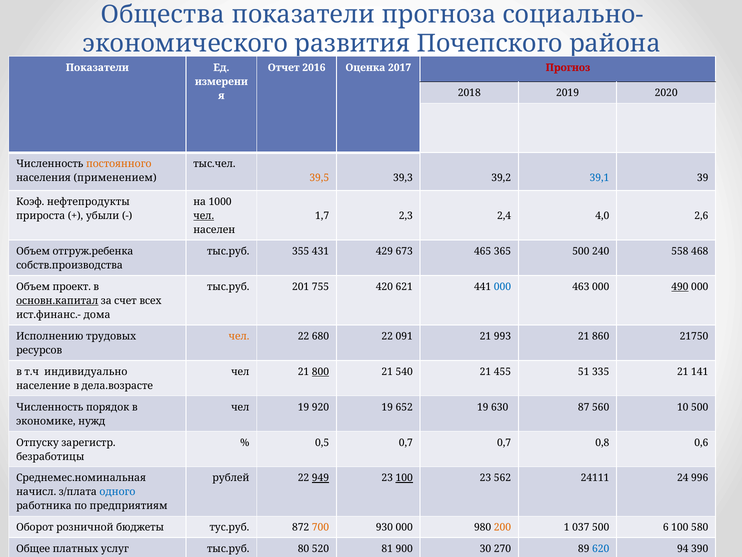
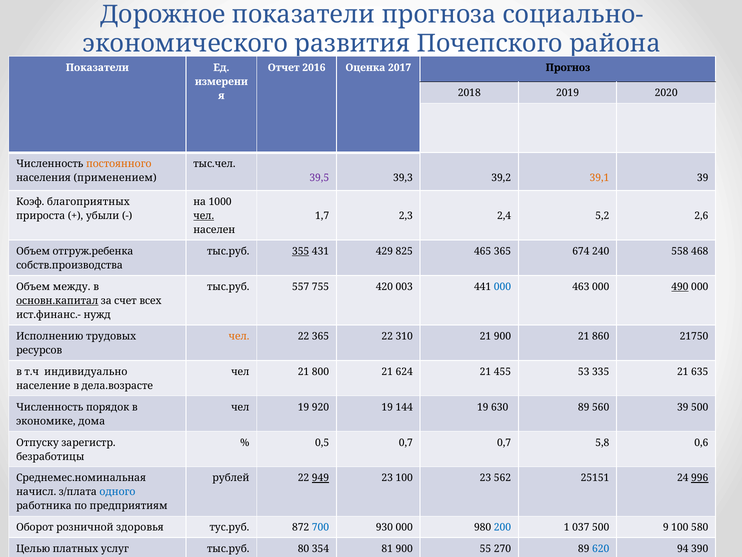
Общества: Общества -> Дорожное
Прогноз colour: red -> black
39,5 colour: orange -> purple
39,1 colour: blue -> orange
нефтепродукты: нефтепродукты -> благоприятных
4,0: 4,0 -> 5,2
355 underline: none -> present
673: 673 -> 825
365 500: 500 -> 674
проект: проект -> между
201: 201 -> 557
621: 621 -> 003
дома: дома -> нужд
22 680: 680 -> 365
091: 091 -> 310
21 993: 993 -> 900
800 underline: present -> none
540: 540 -> 624
51: 51 -> 53
141: 141 -> 635
652: 652 -> 144
630 87: 87 -> 89
560 10: 10 -> 39
нужд: нужд -> дома
0,8: 0,8 -> 5,8
100 at (404, 478) underline: present -> none
24111: 24111 -> 25151
996 underline: none -> present
бюджеты: бюджеты -> здоровья
700 colour: orange -> blue
200 colour: orange -> blue
6: 6 -> 9
Общее: Общее -> Целью
520: 520 -> 354
30: 30 -> 55
